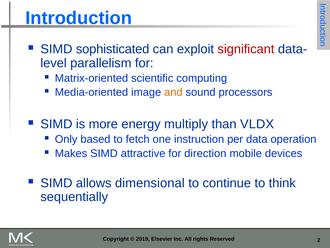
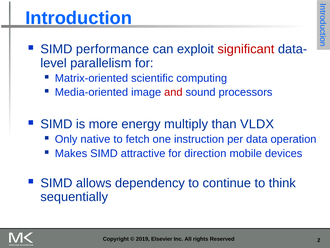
sophisticated: sophisticated -> performance
and colour: orange -> red
based: based -> native
dimensional: dimensional -> dependency
